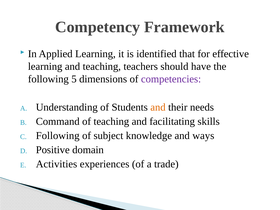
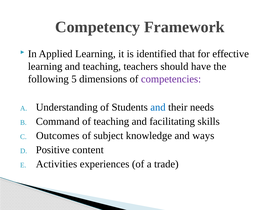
and at (158, 107) colour: orange -> blue
Following at (58, 136): Following -> Outcomes
domain: domain -> content
